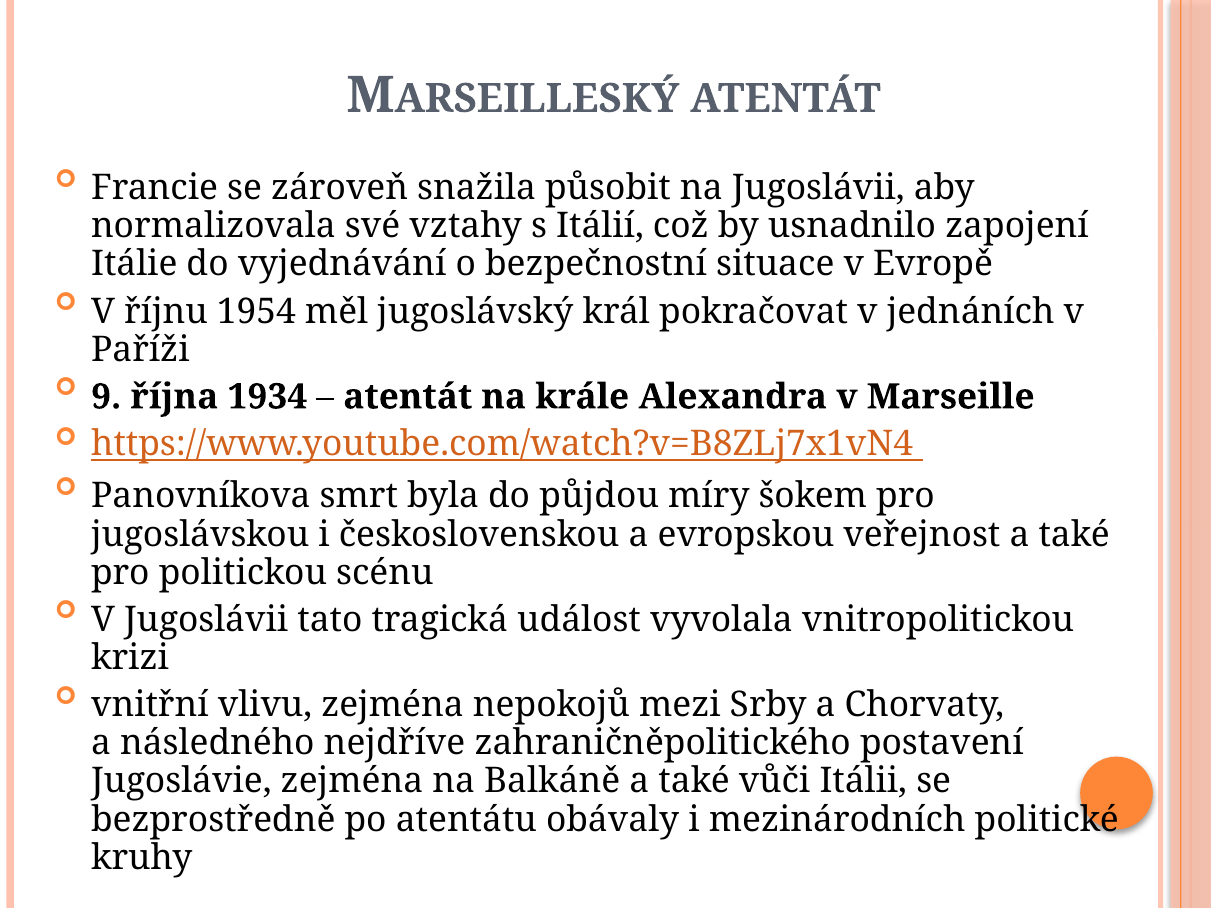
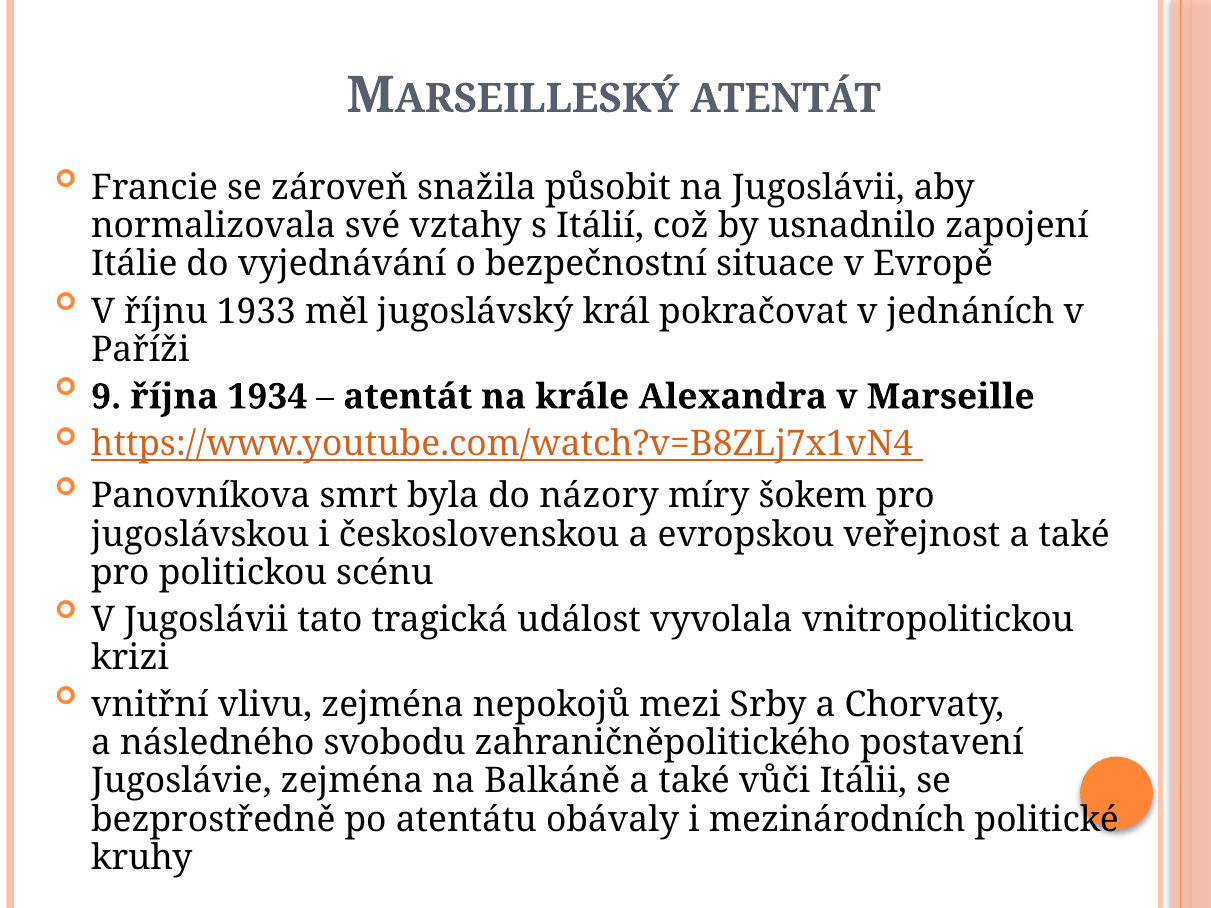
1954: 1954 -> 1933
půjdou: půjdou -> názory
nejdříve: nejdříve -> svobodu
